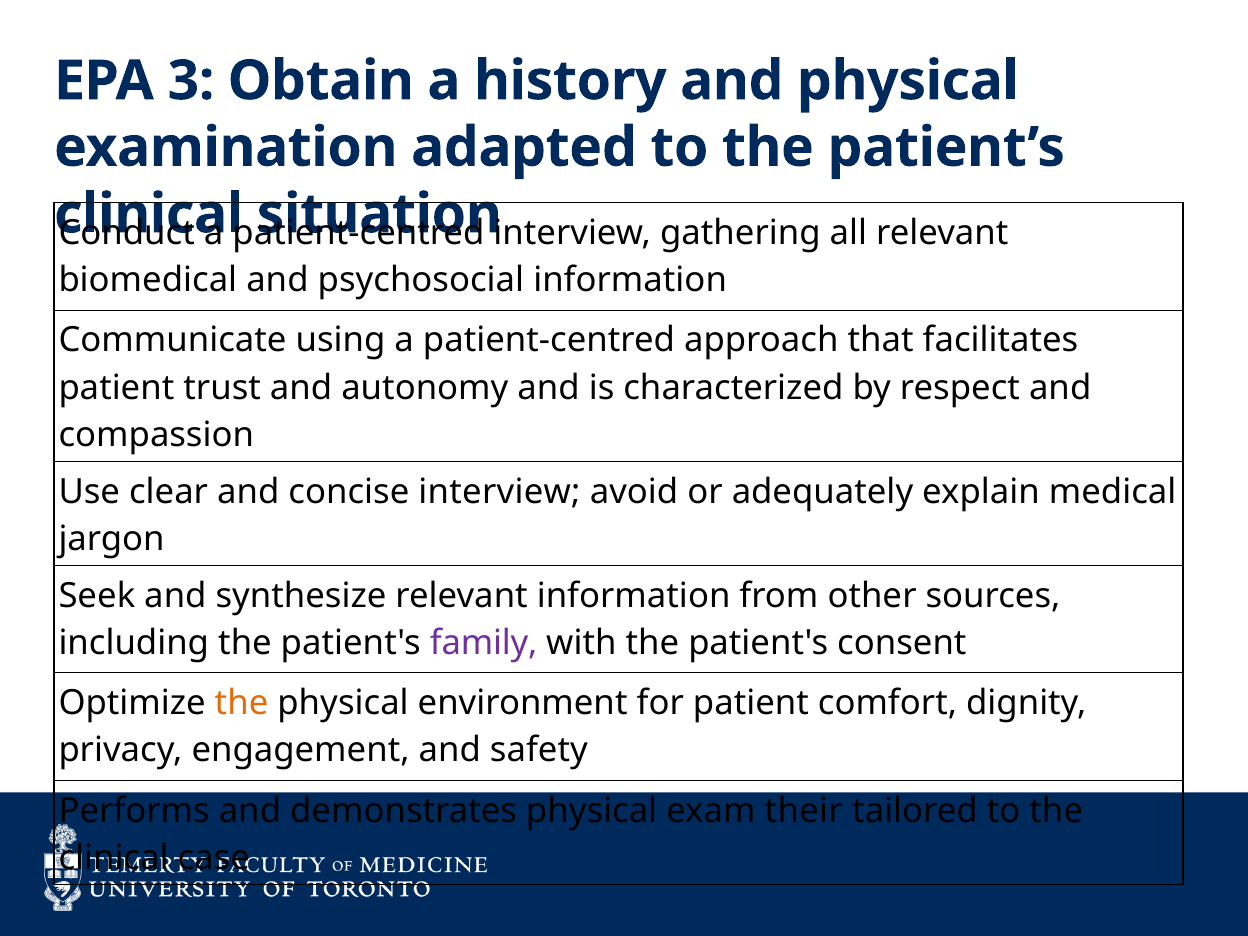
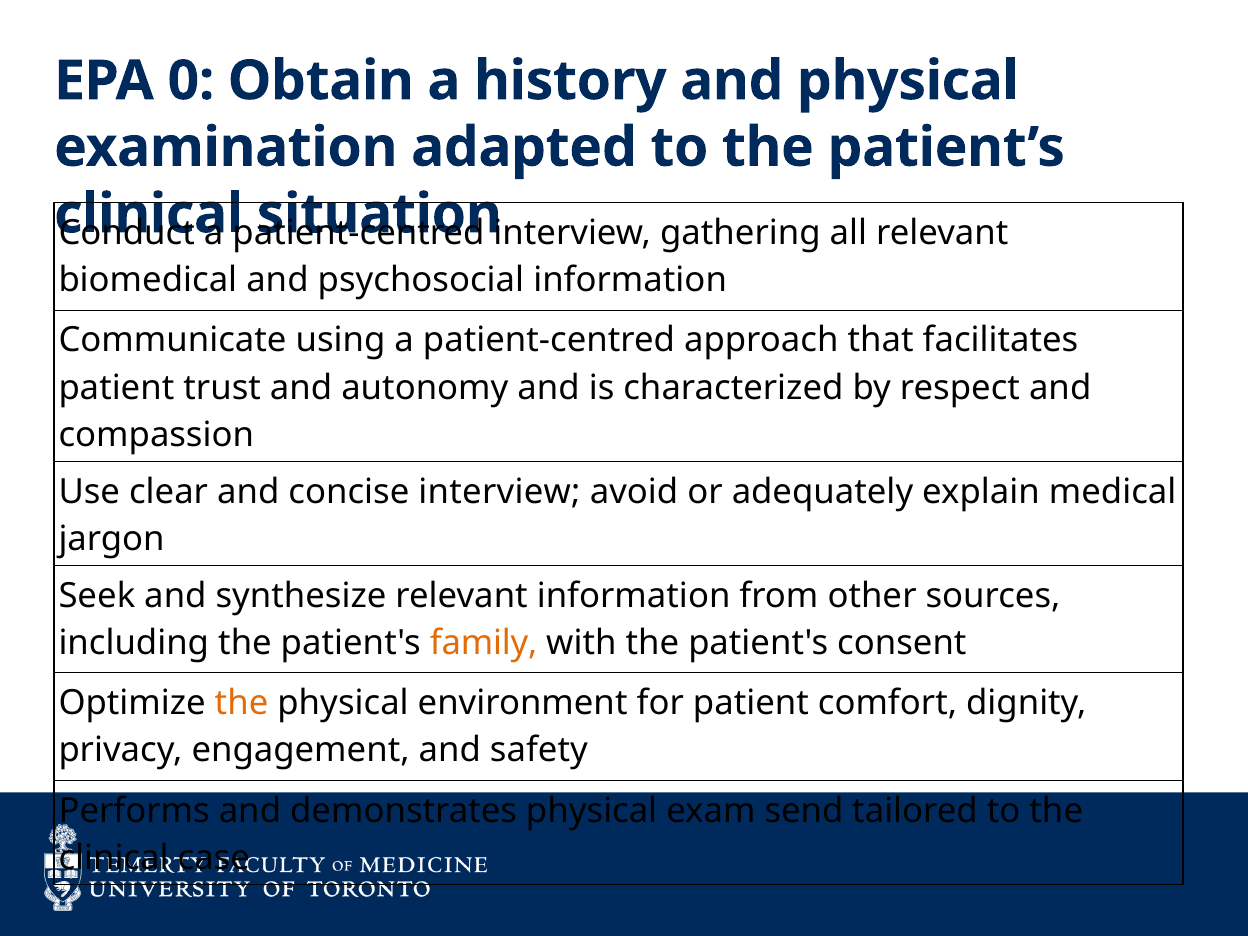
3: 3 -> 0
family colour: purple -> orange
their: their -> send
